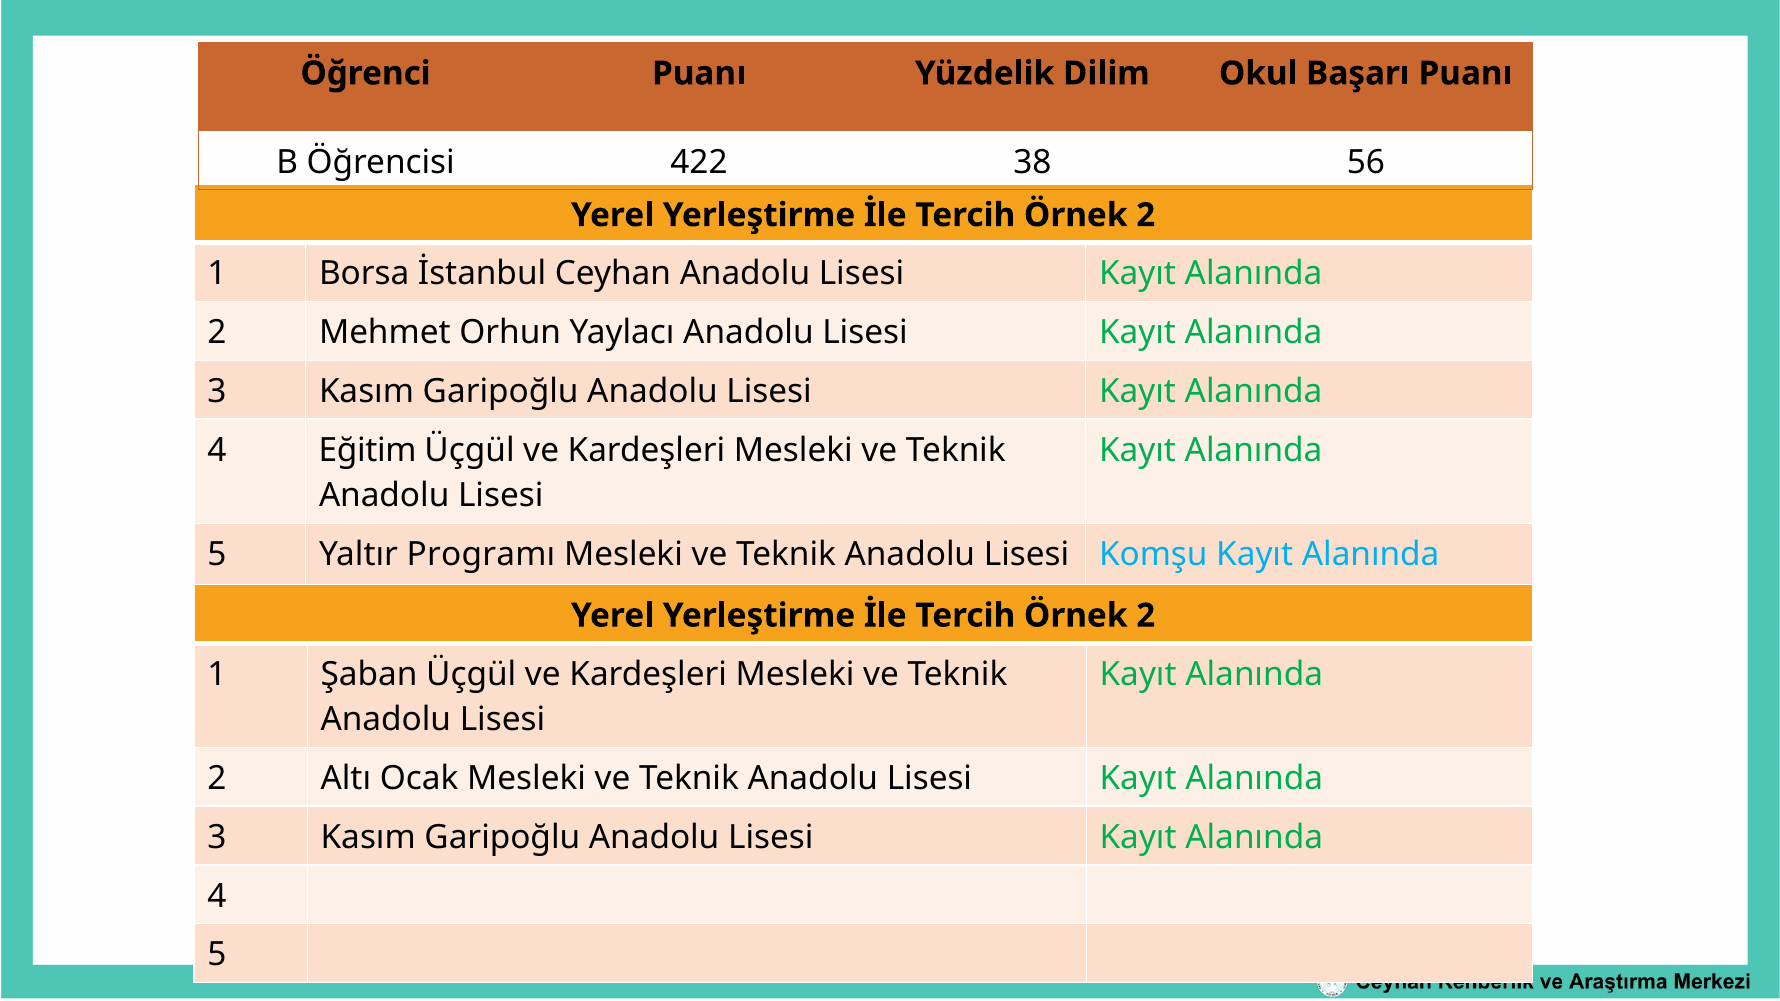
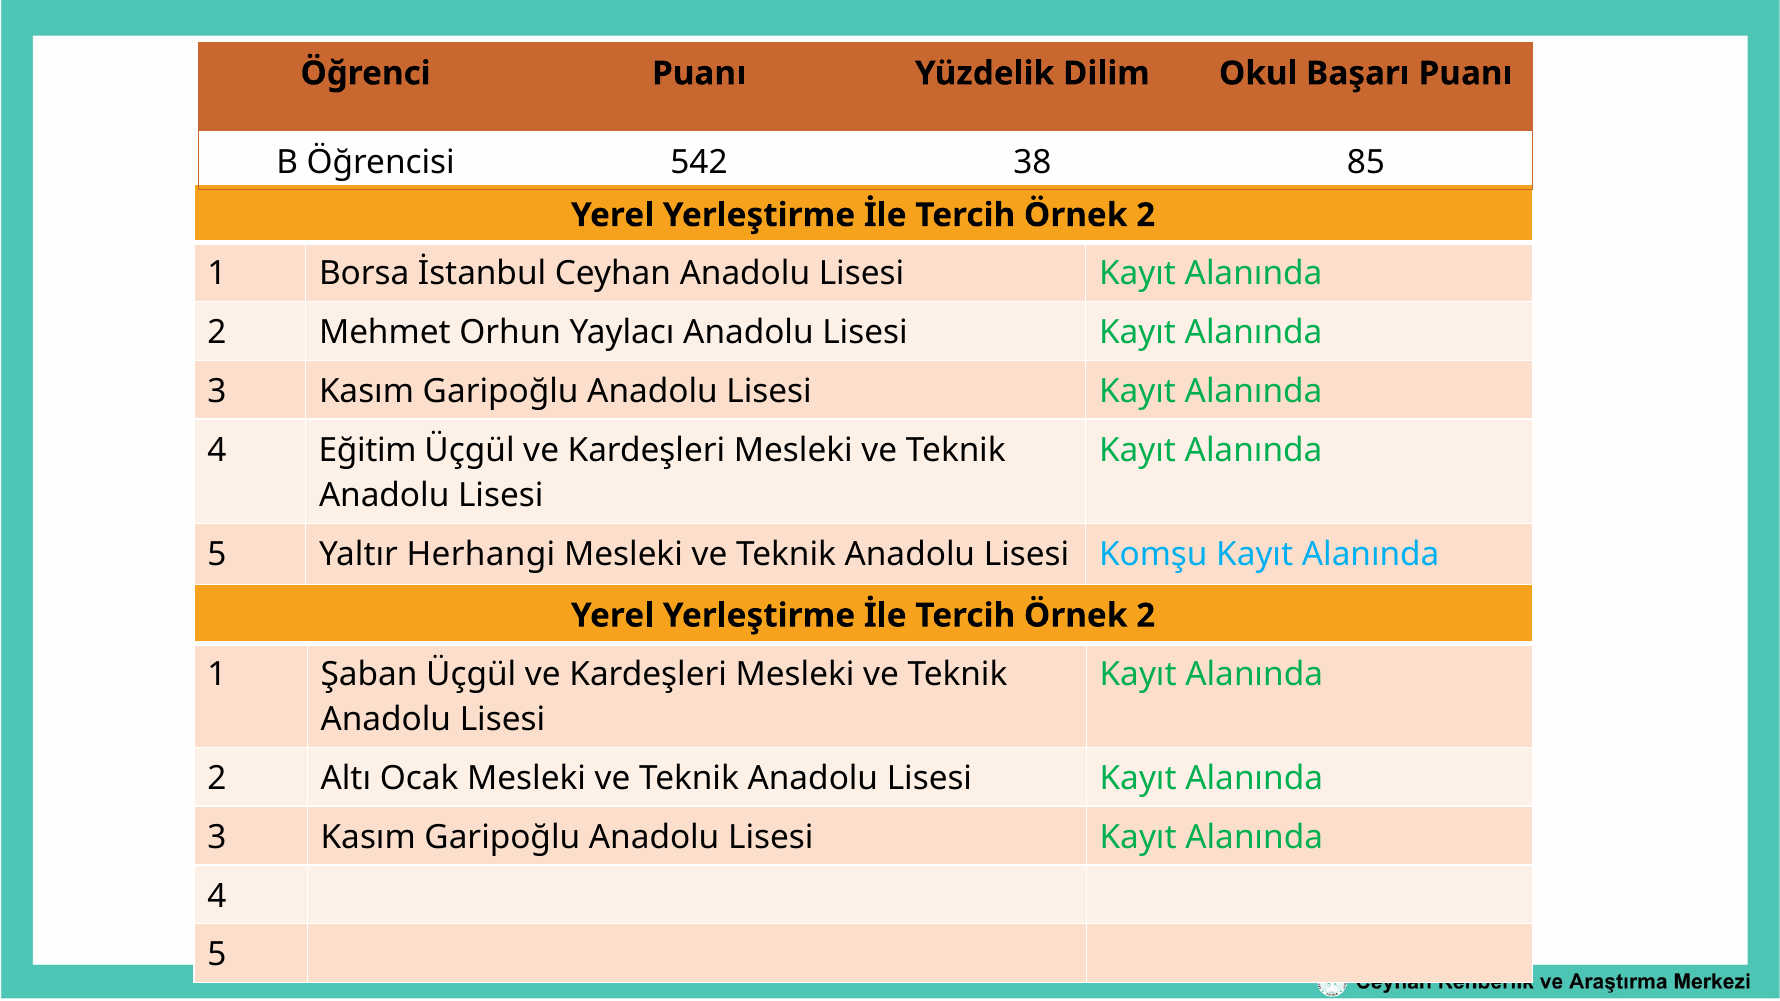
422: 422 -> 542
56: 56 -> 85
Programı: Programı -> Herhangi
